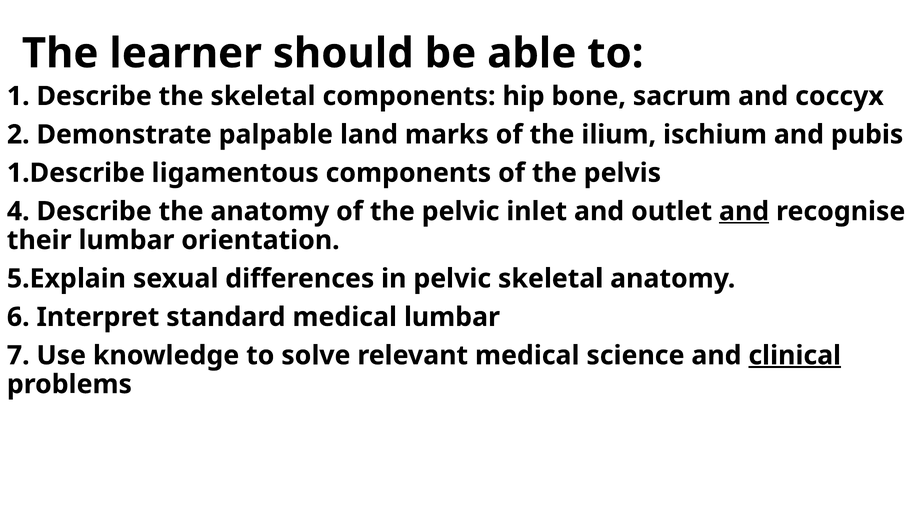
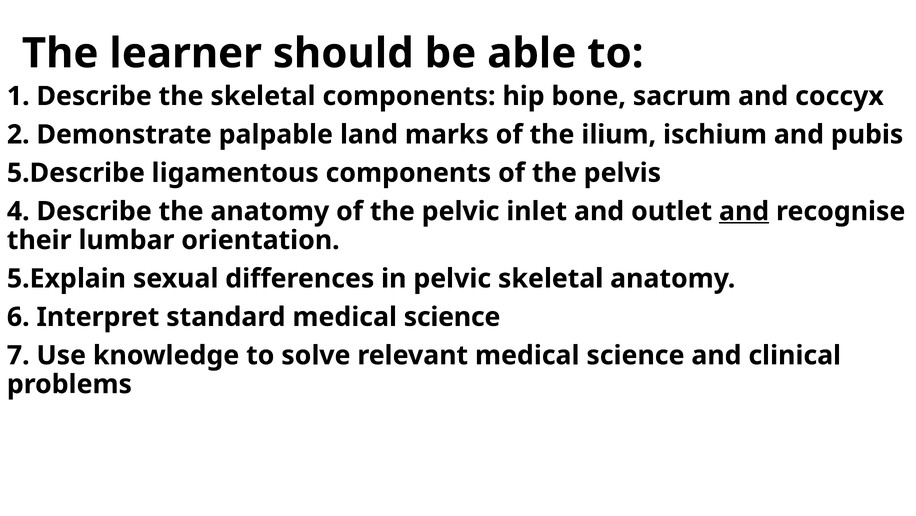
1.Describe: 1.Describe -> 5.Describe
standard medical lumbar: lumbar -> science
clinical underline: present -> none
